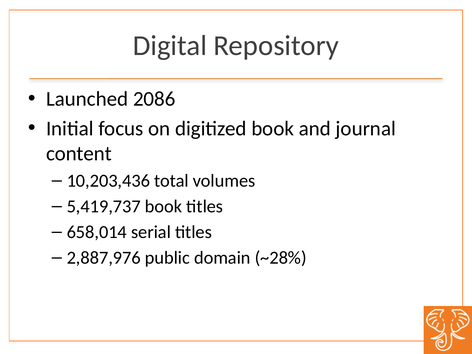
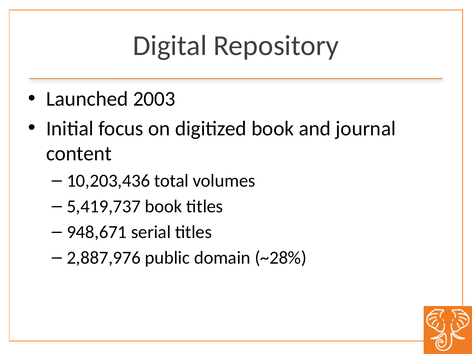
2086: 2086 -> 2003
658,014: 658,014 -> 948,671
